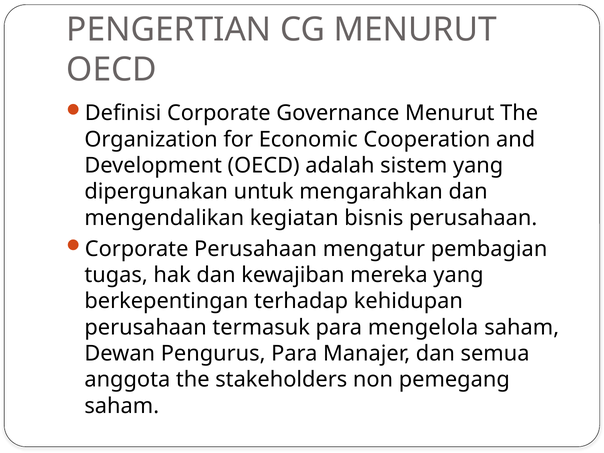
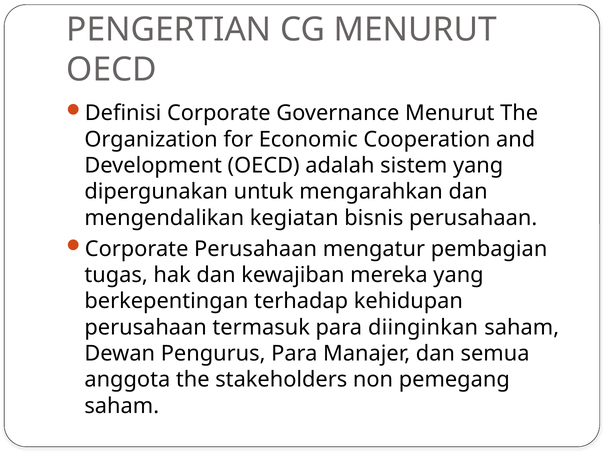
mengelola: mengelola -> diinginkan
